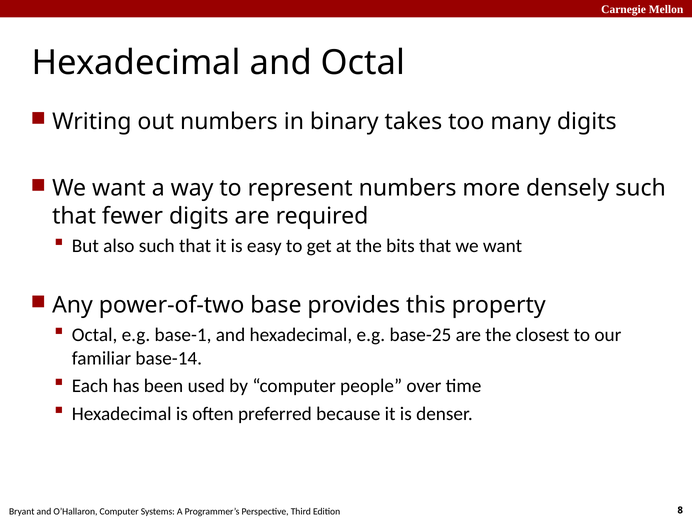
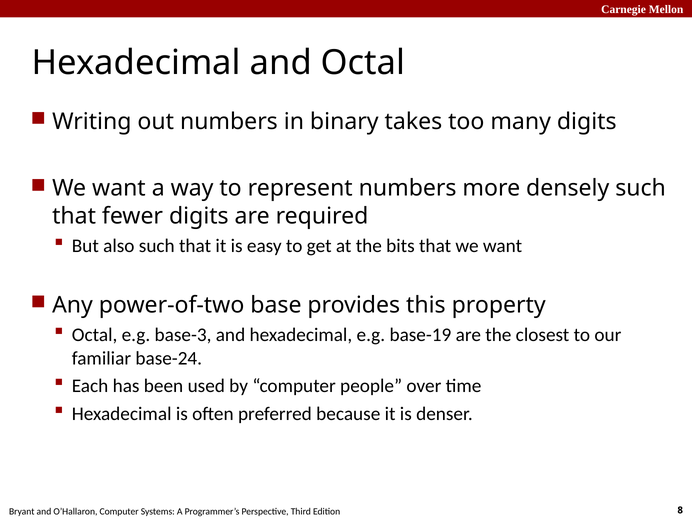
base-1: base-1 -> base-3
base-25: base-25 -> base-19
base-14: base-14 -> base-24
